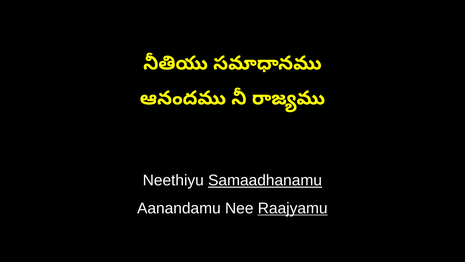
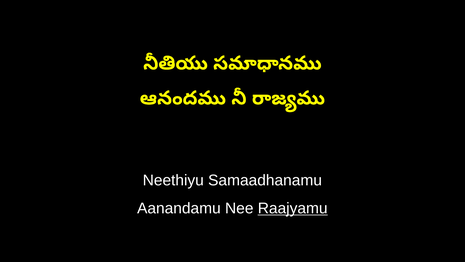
Samaadhanamu underline: present -> none
